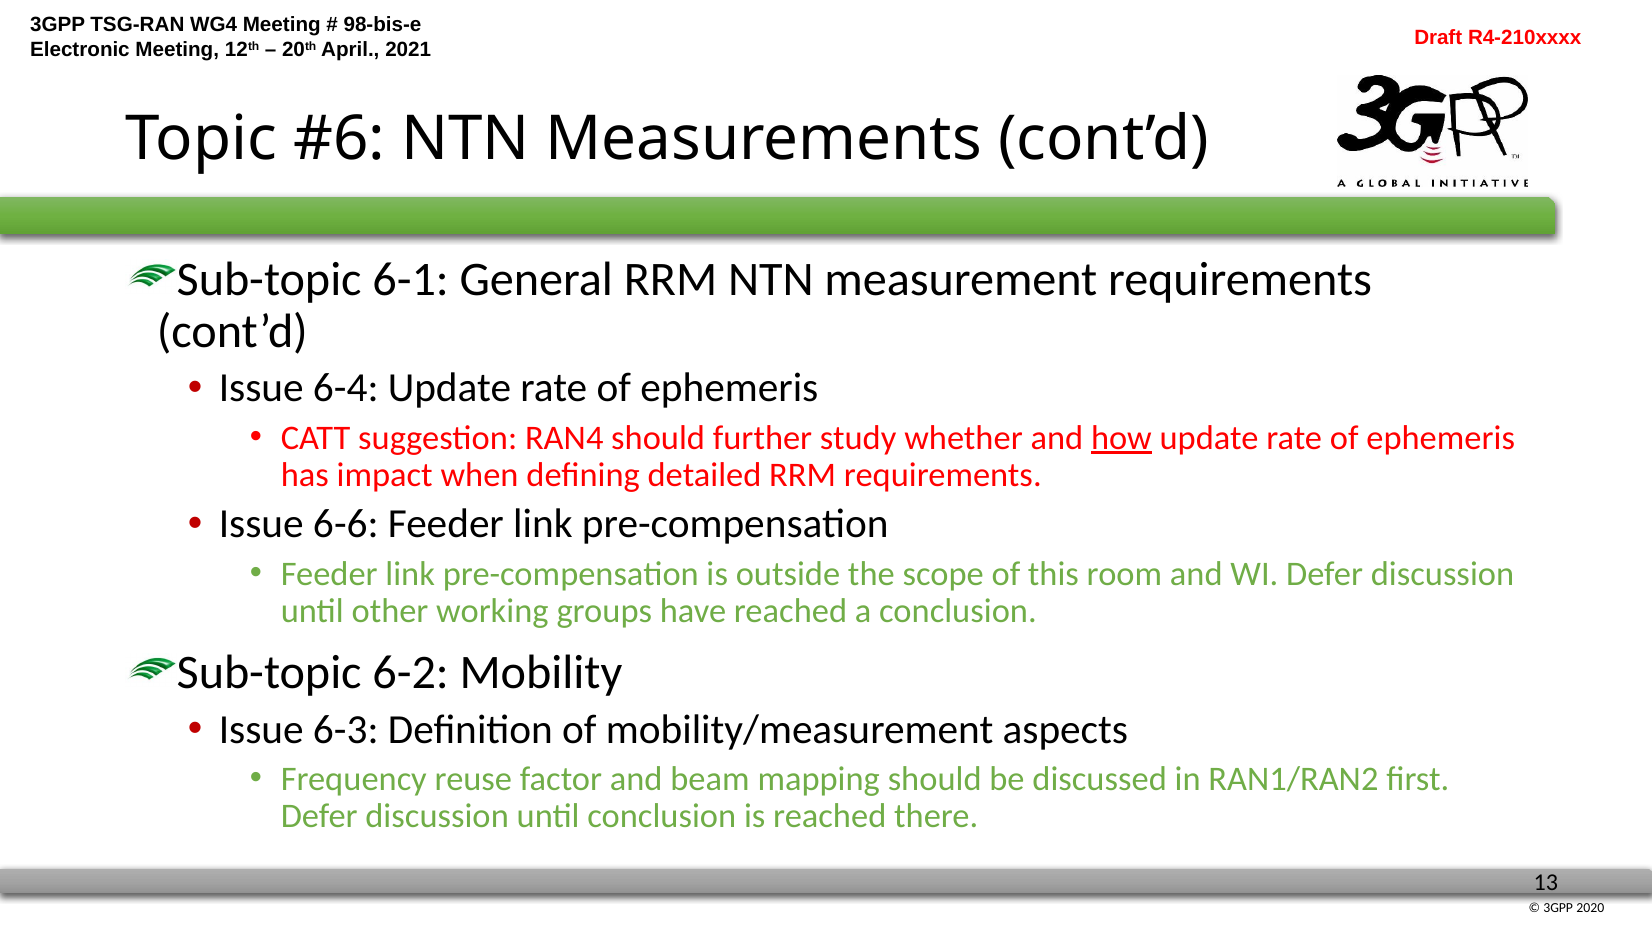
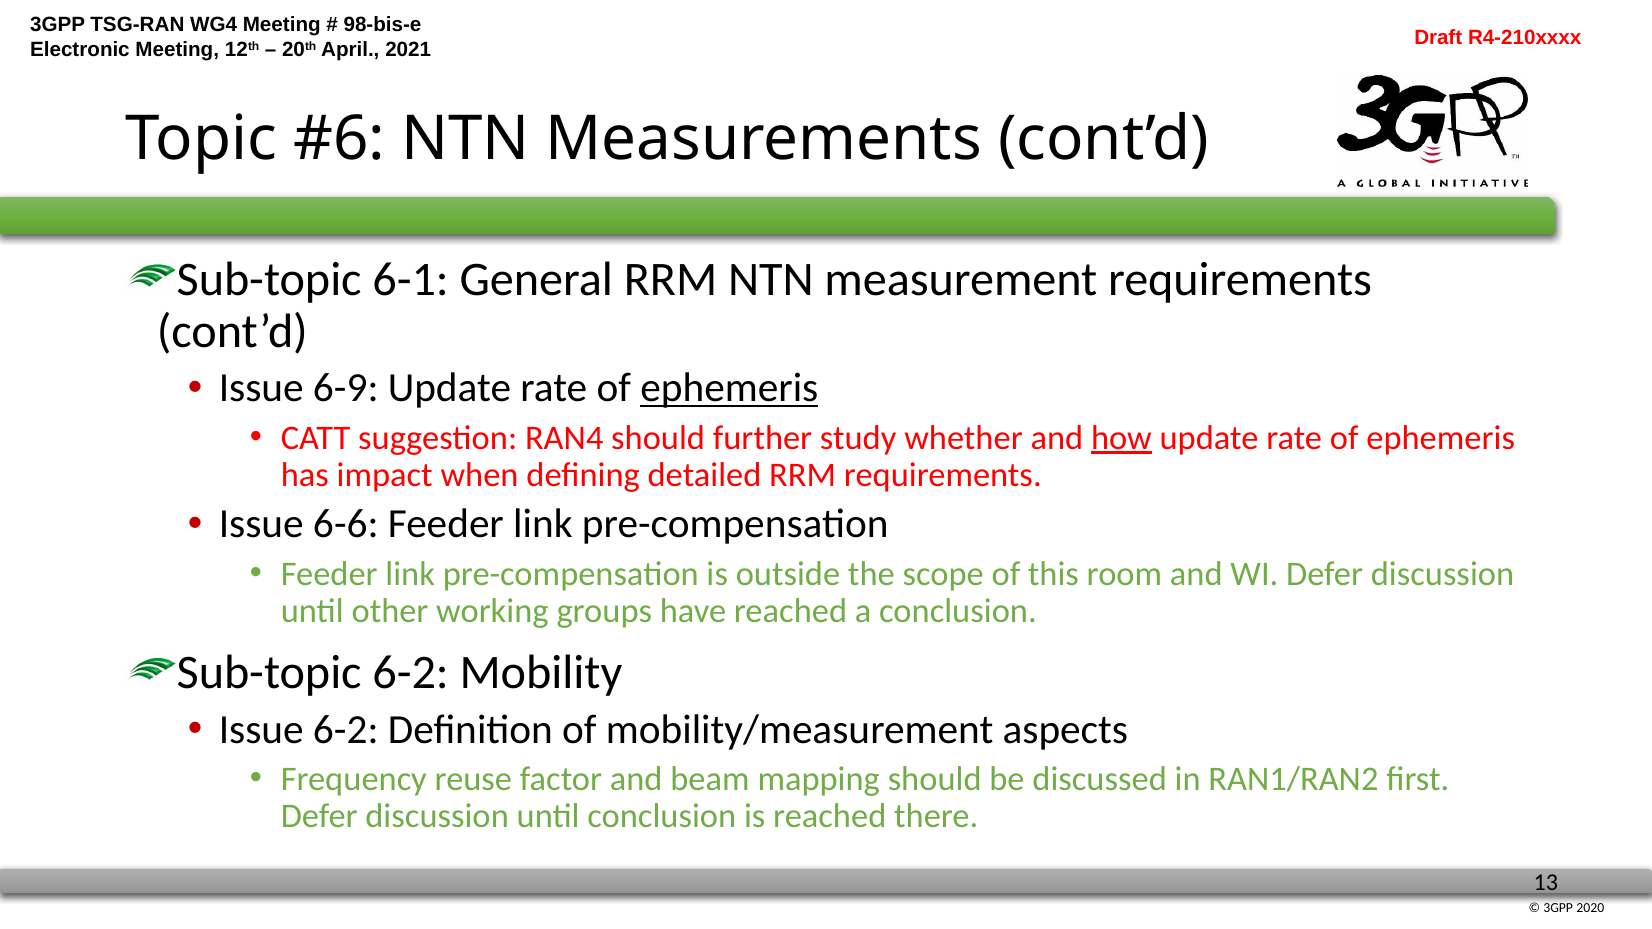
6-4: 6-4 -> 6-9
ephemeris at (729, 388) underline: none -> present
Issue 6-3: 6-3 -> 6-2
